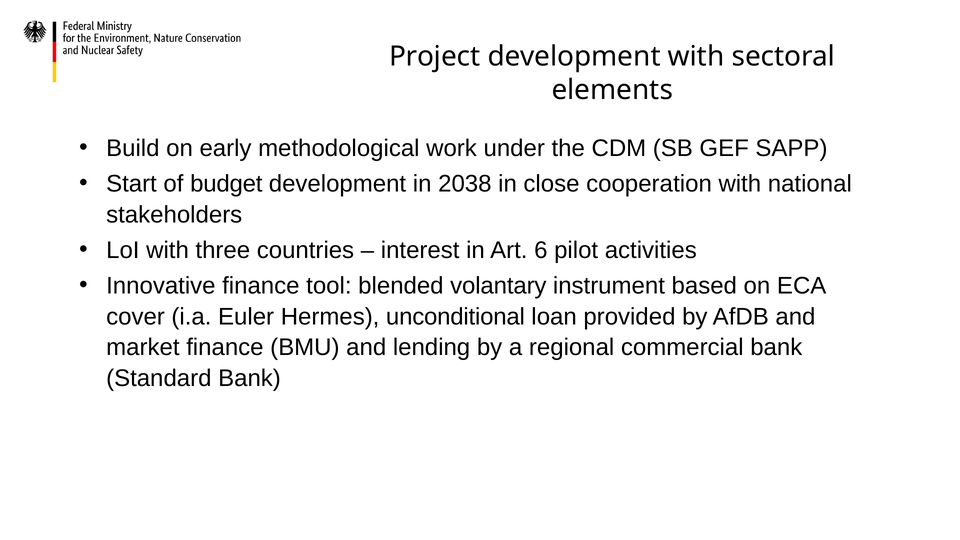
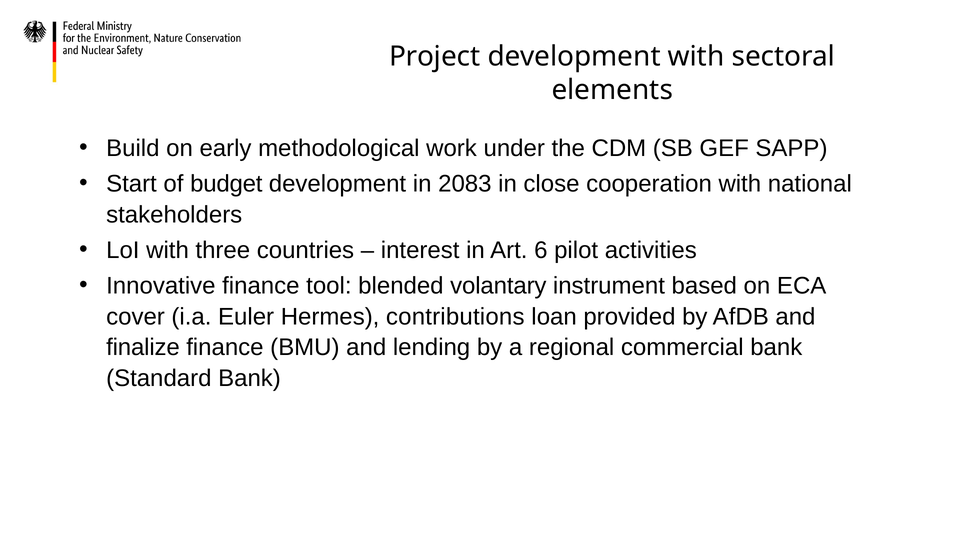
2038: 2038 -> 2083
unconditional: unconditional -> contributions
market: market -> finalize
